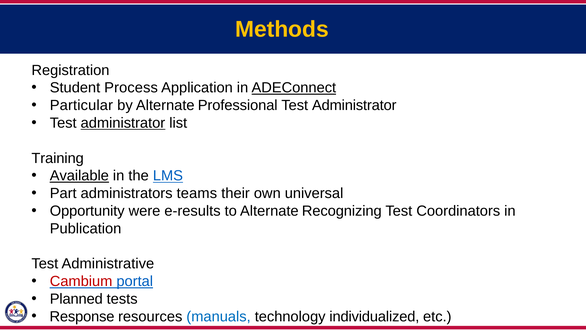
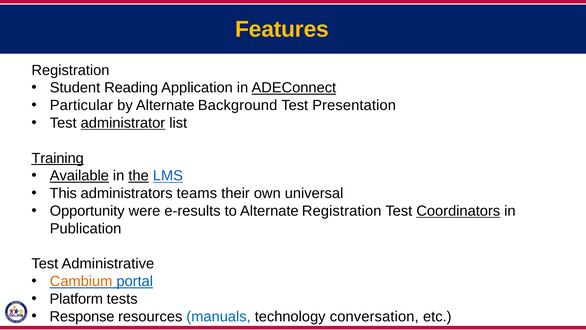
Methods: Methods -> Features
Process: Process -> Reading
Professional: Professional -> Background
Administrator at (354, 105): Administrator -> Presentation
Training underline: none -> present
the underline: none -> present
Part: Part -> This
Alternate Recognizing: Recognizing -> Registration
Coordinators underline: none -> present
Cambium colour: red -> orange
Planned: Planned -> Platform
individualized: individualized -> conversation
